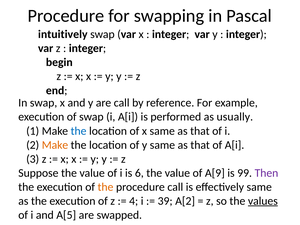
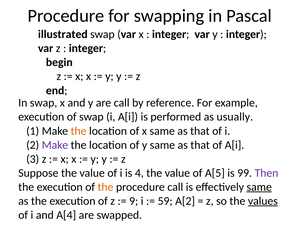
intuitively: intuitively -> illustrated
the at (79, 131) colour: blue -> orange
Make at (55, 145) colour: orange -> purple
6: 6 -> 4
A[9: A[9 -> A[5
same at (259, 187) underline: none -> present
4: 4 -> 9
39: 39 -> 59
A[5: A[5 -> A[4
